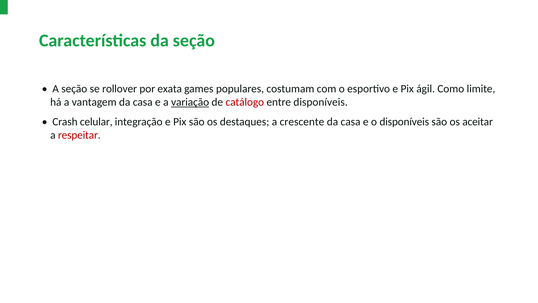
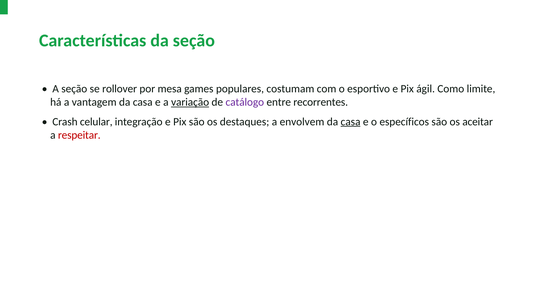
exata: exata -> mesa
catálogo colour: red -> purple
entre disponíveis: disponíveis -> recorrentes
crescente: crescente -> envolvem
casa at (351, 122) underline: none -> present
o disponíveis: disponíveis -> específicos
